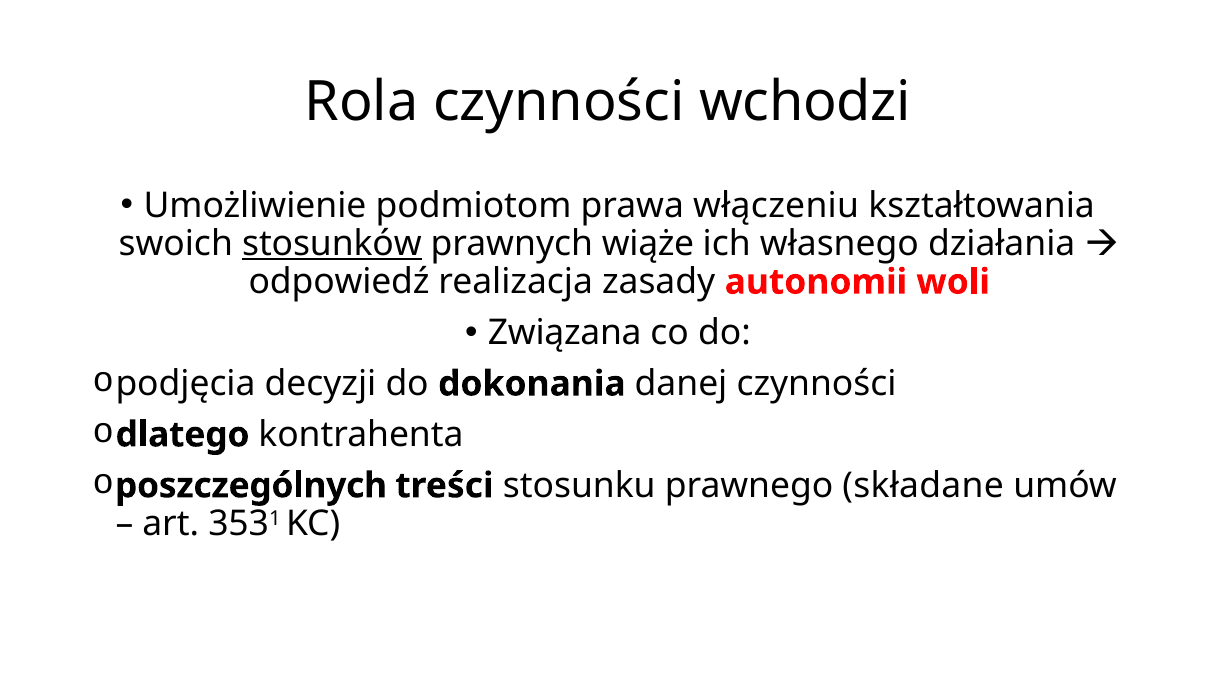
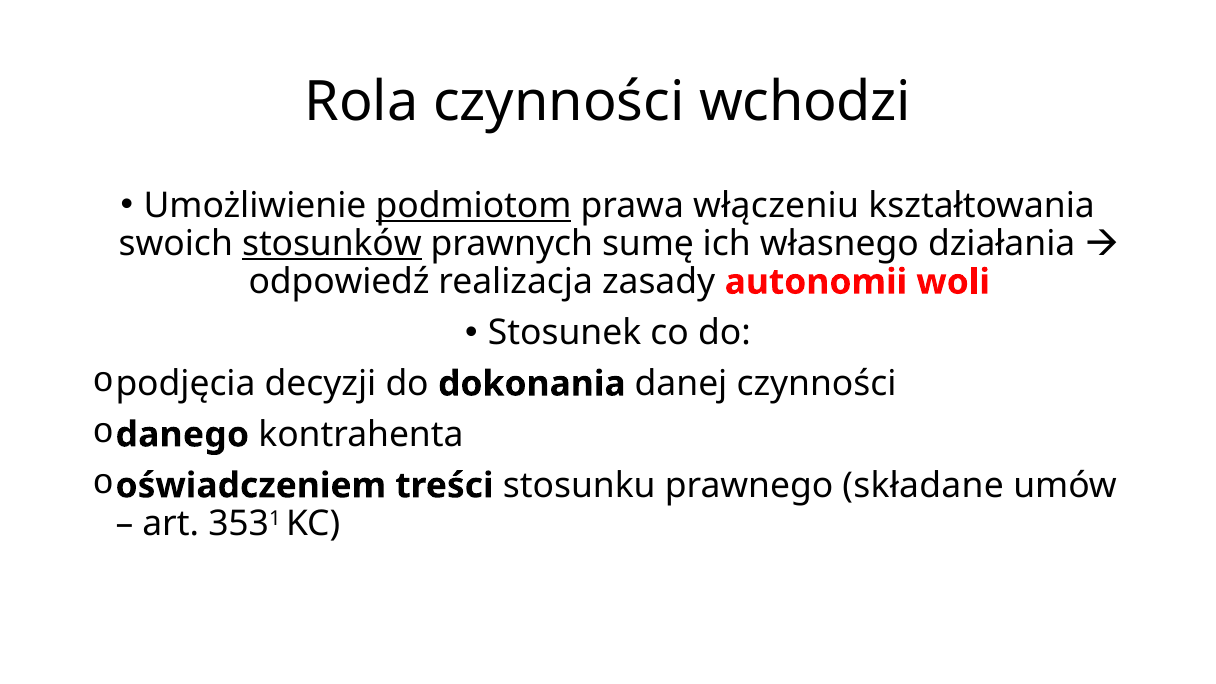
podmiotom underline: none -> present
wiąże: wiąże -> sumę
Związana: Związana -> Stosunek
dlatego: dlatego -> danego
poszczególnych: poszczególnych -> oświadczeniem
